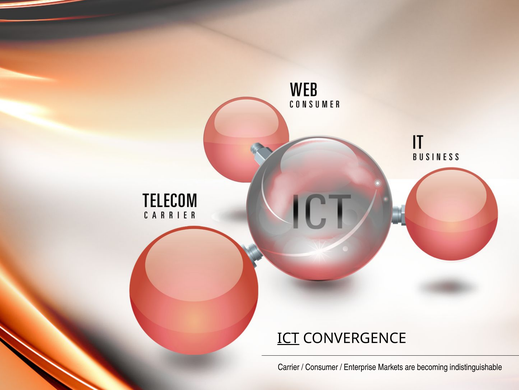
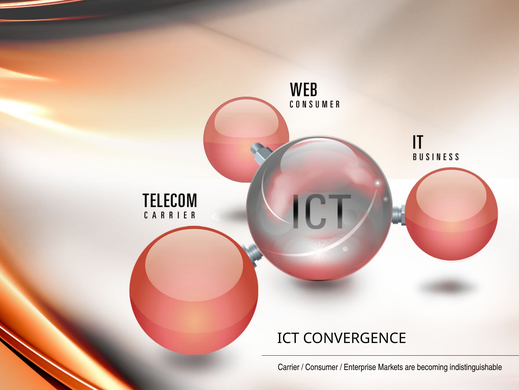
ICT underline: present -> none
